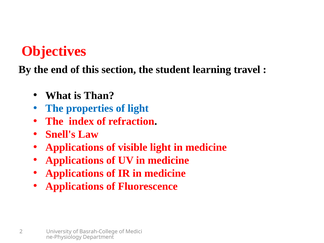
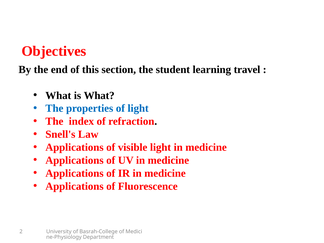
is Than: Than -> What
